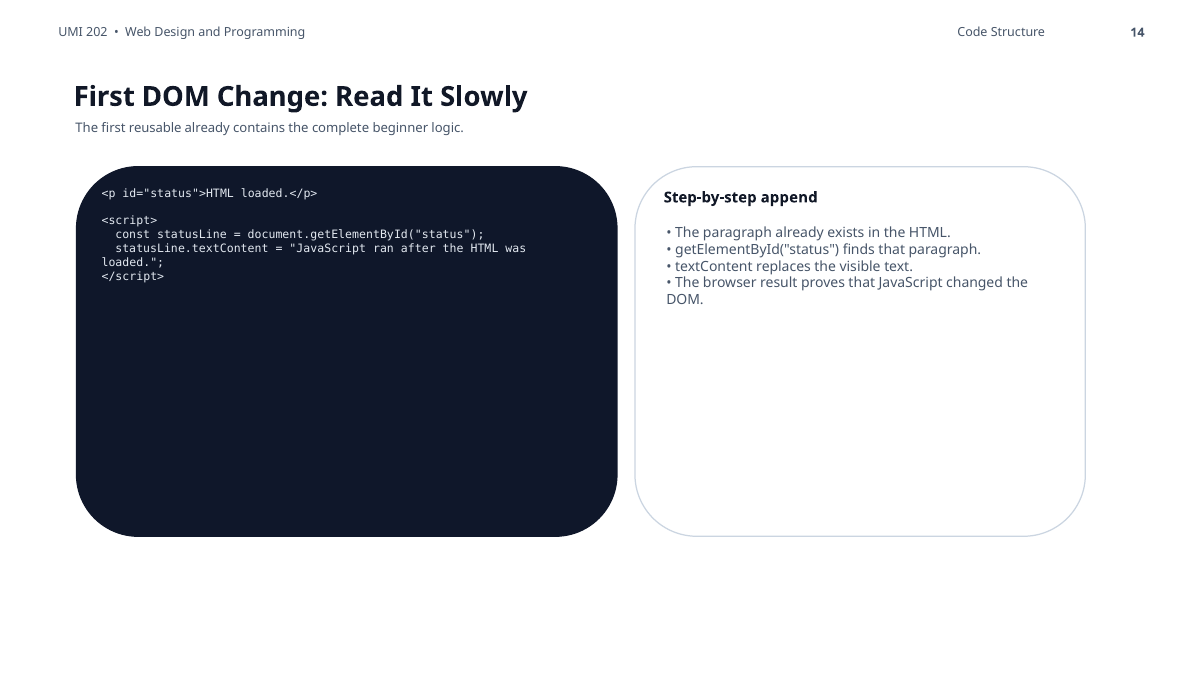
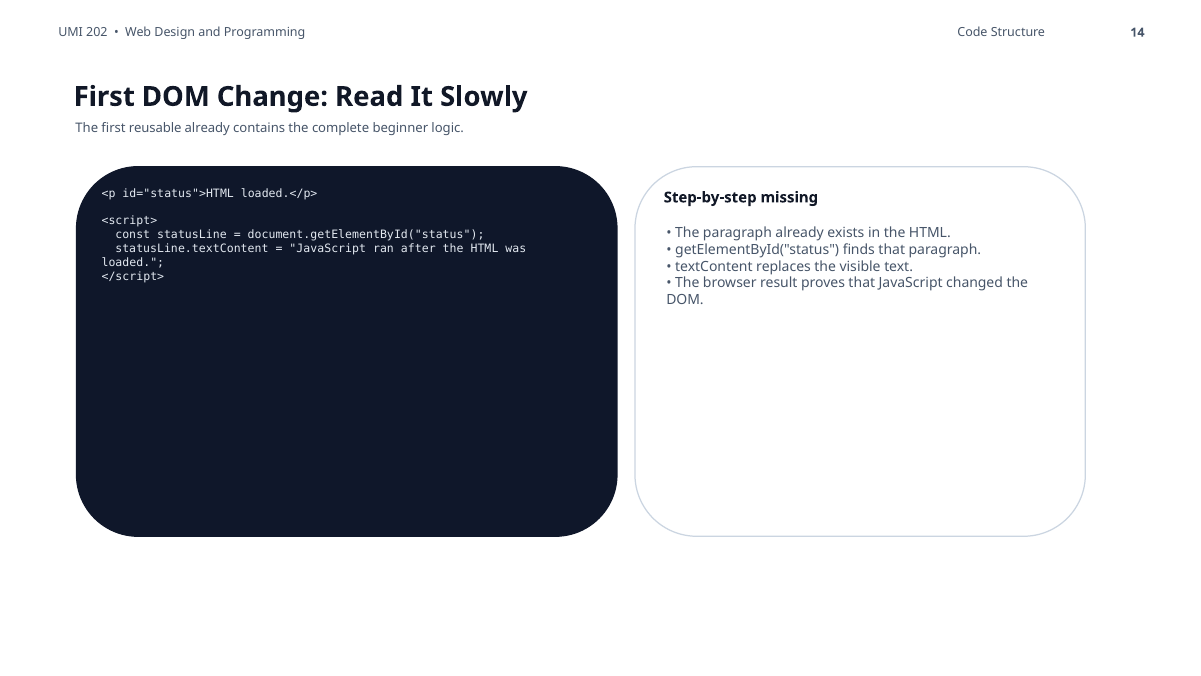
append: append -> missing
